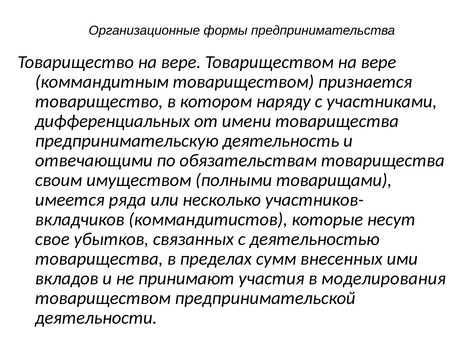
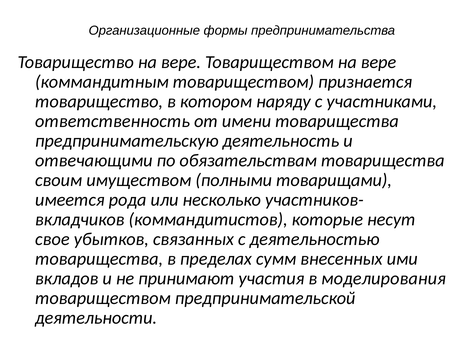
дифференциальных: дифференциальных -> ответственность
ряда: ряда -> рода
